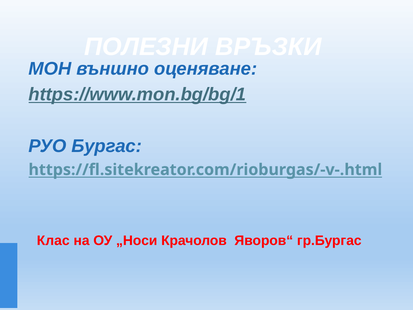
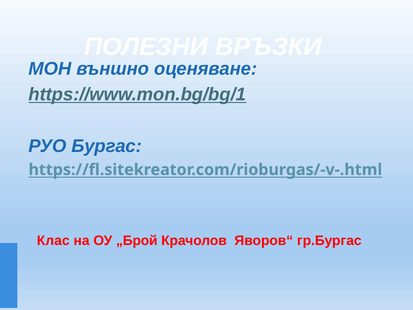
„Носи: „Носи -> „Брой
